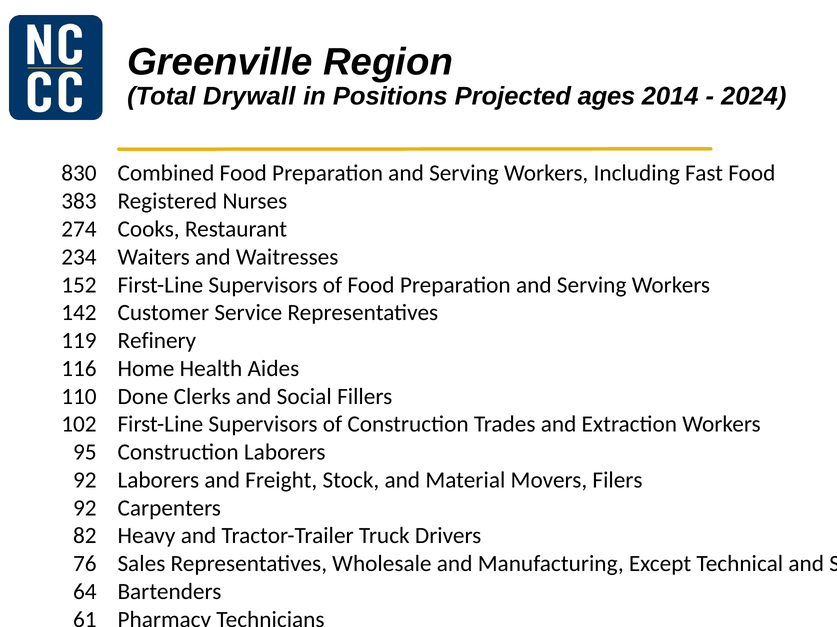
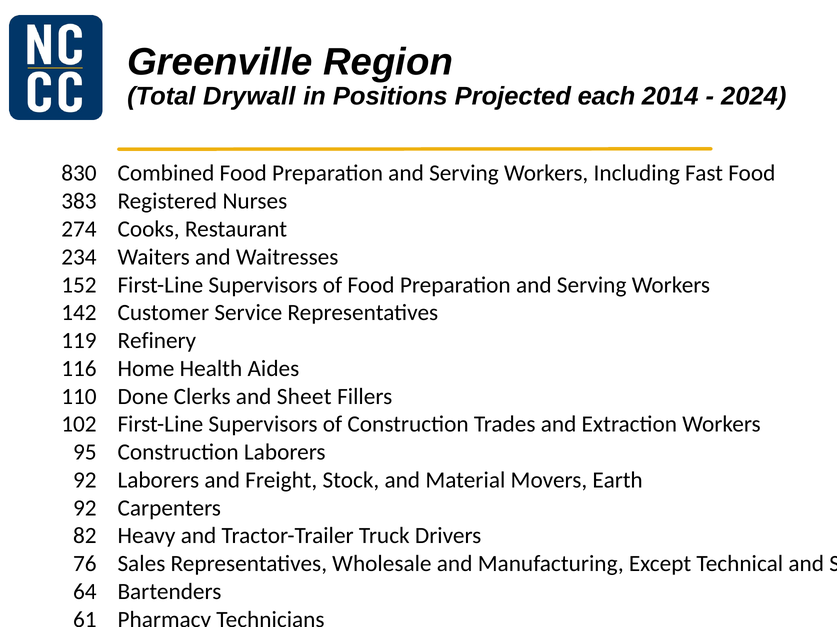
ages: ages -> each
Social: Social -> Sheet
Filers: Filers -> Earth
